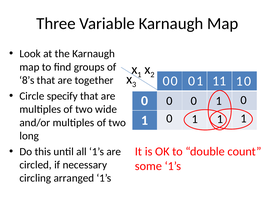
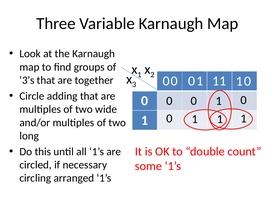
8’s: 8’s -> 3’s
specify: specify -> adding
